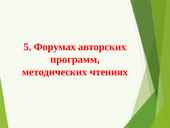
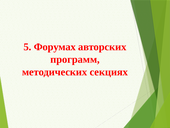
чтениях: чтениях -> секциях
